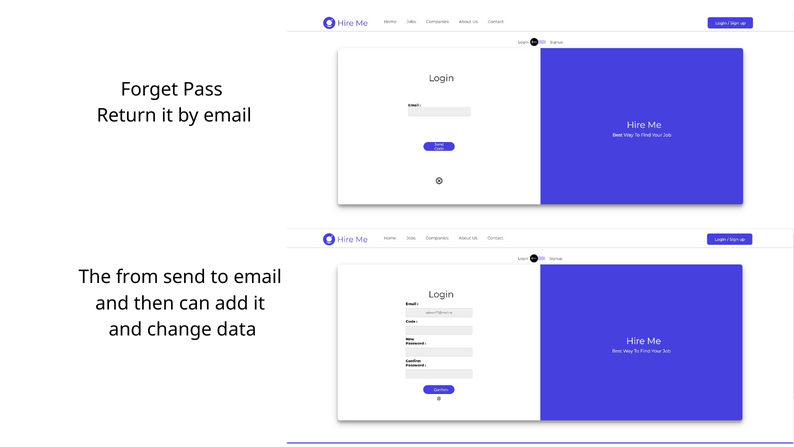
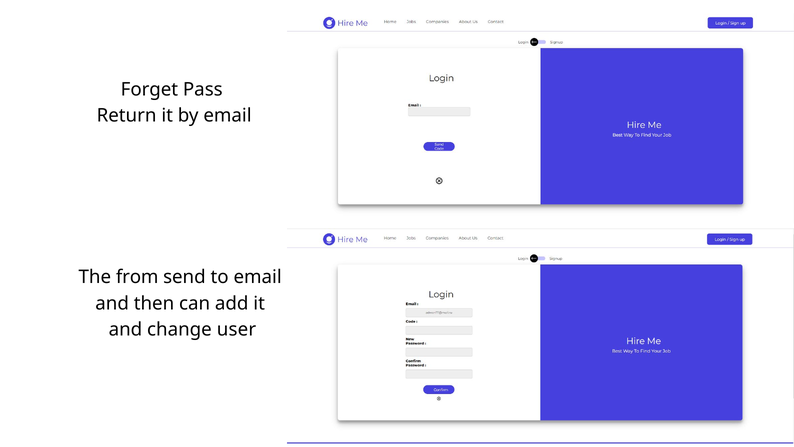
data: data -> user
